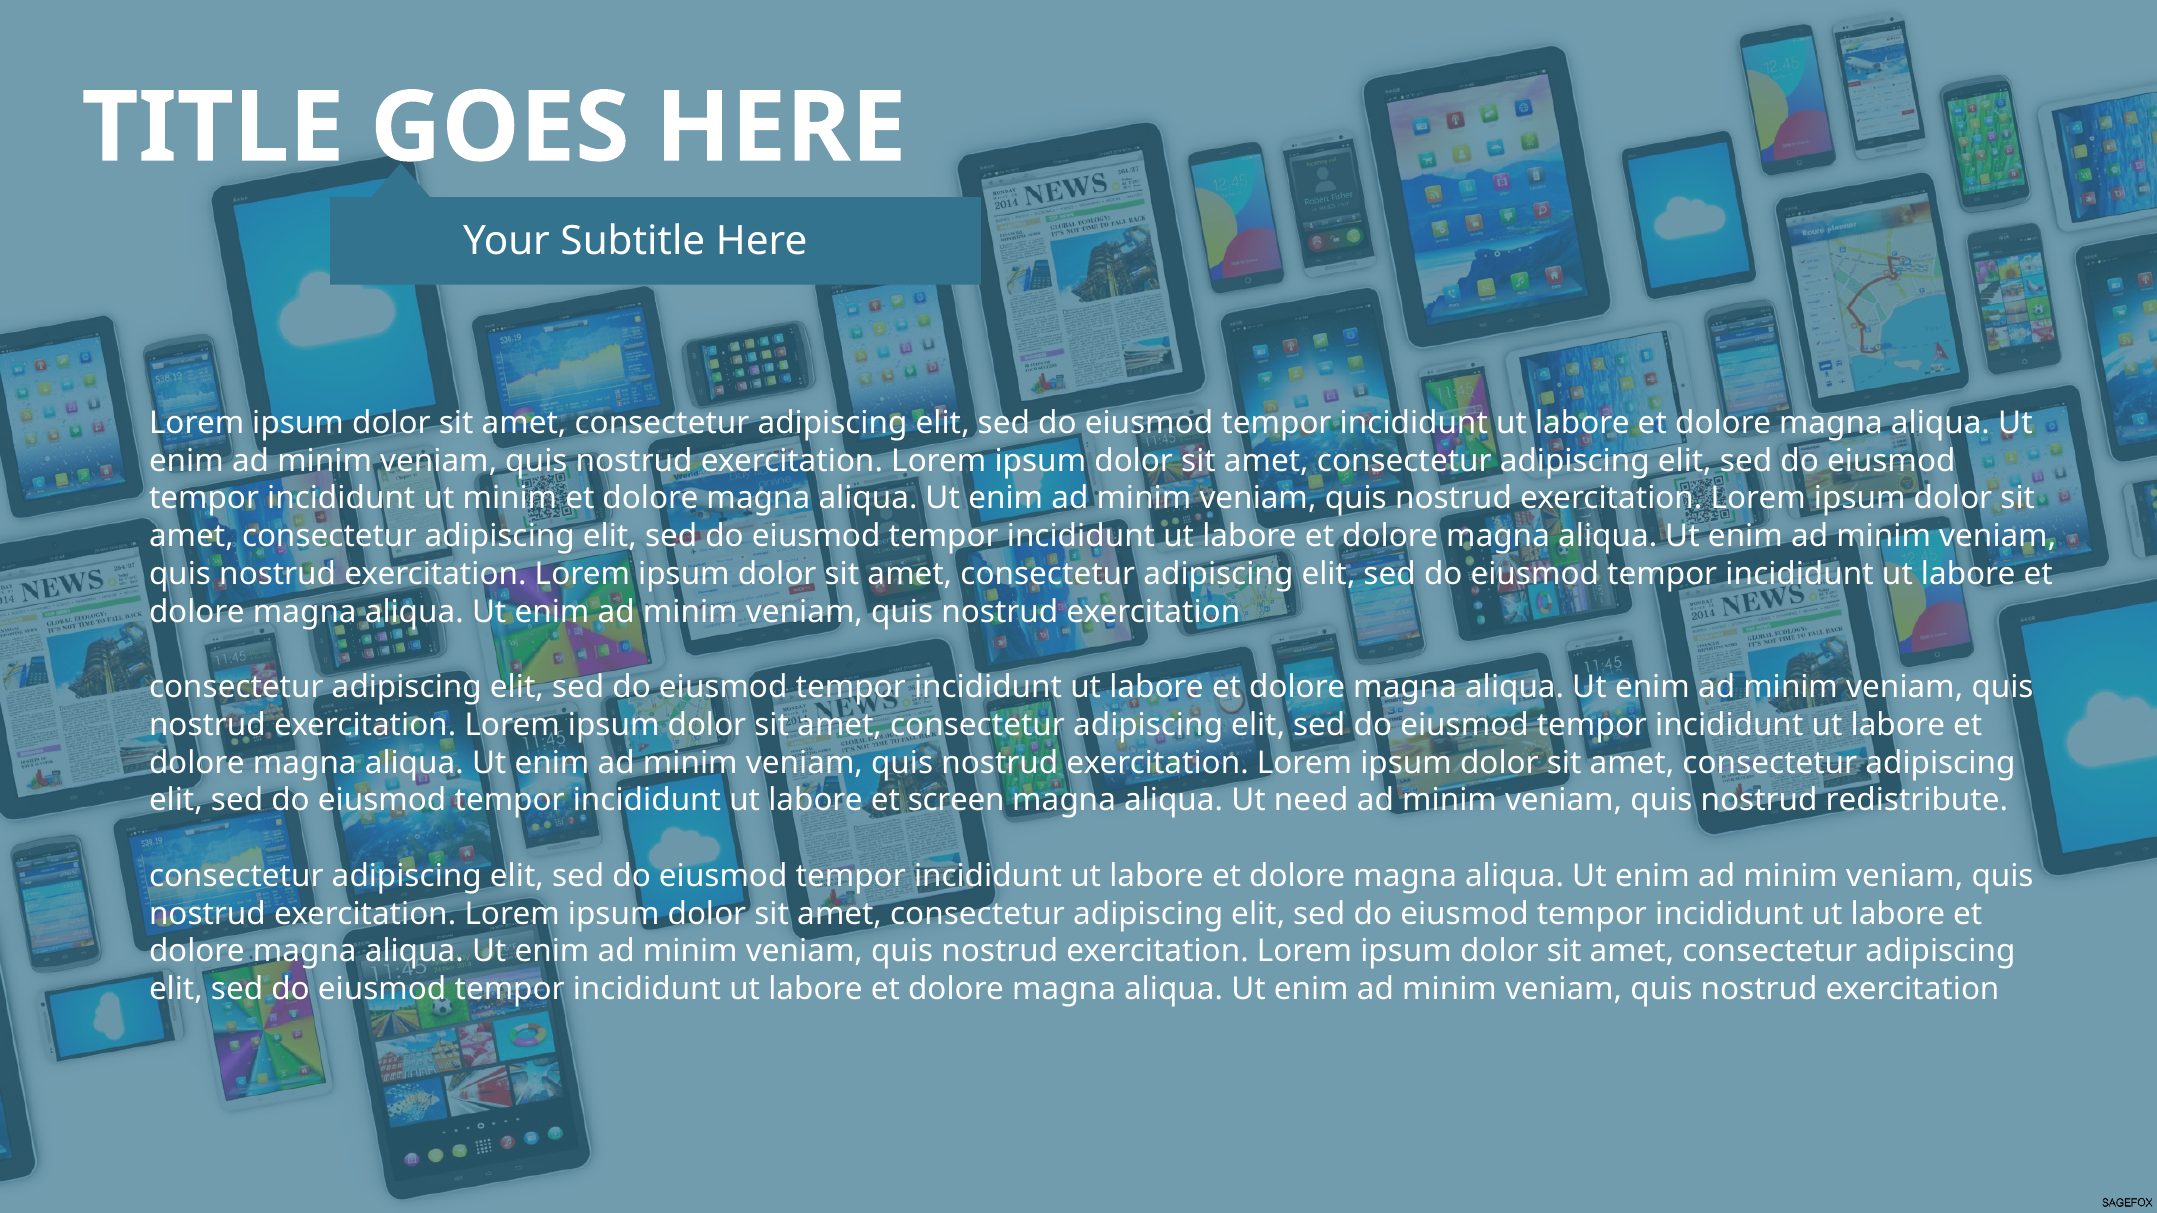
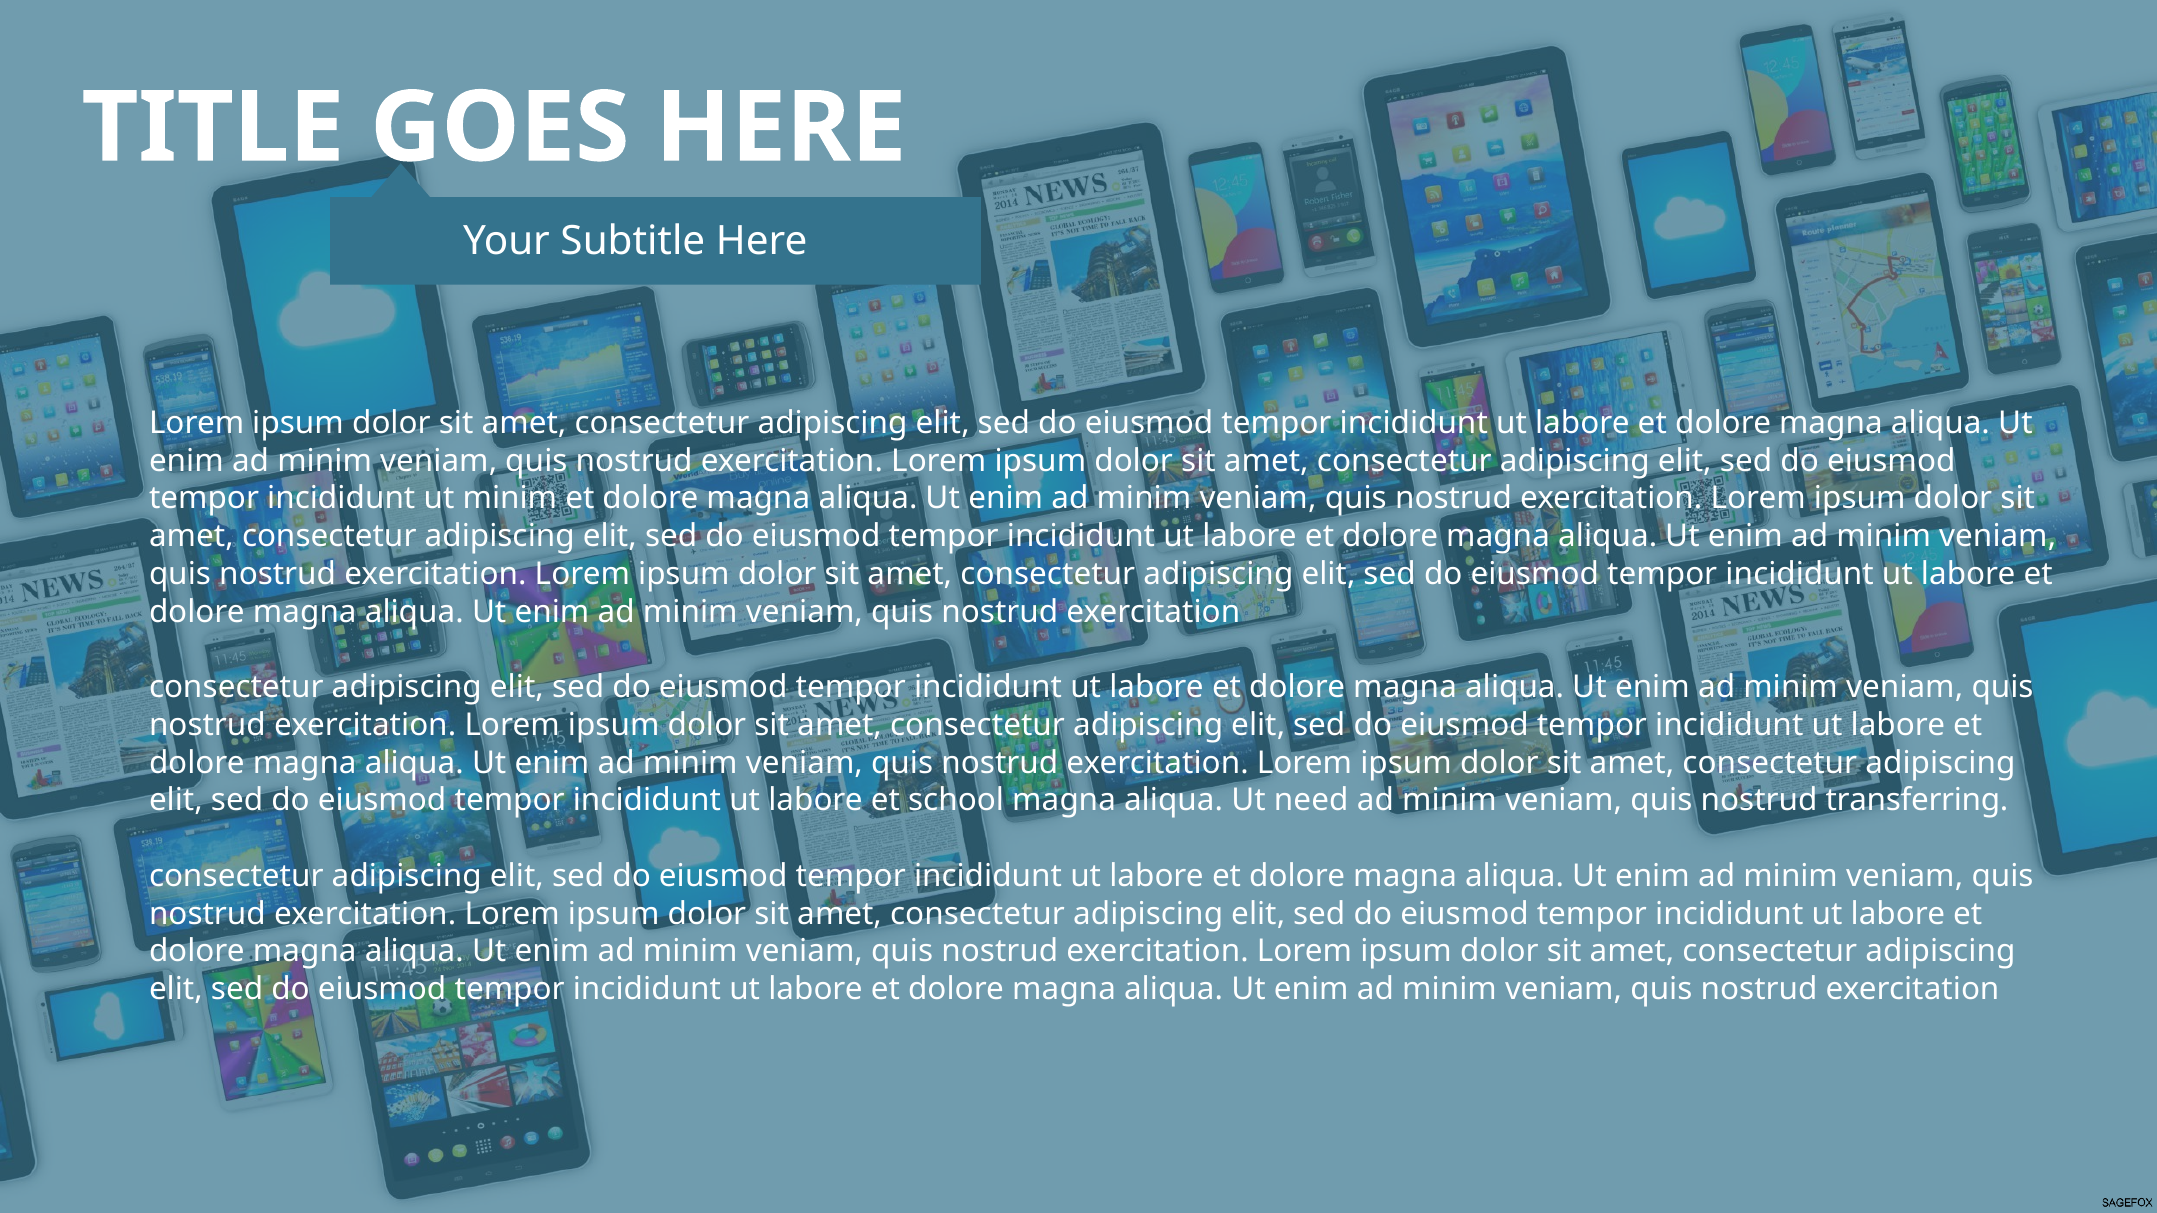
screen: screen -> school
redistribute: redistribute -> transferring
